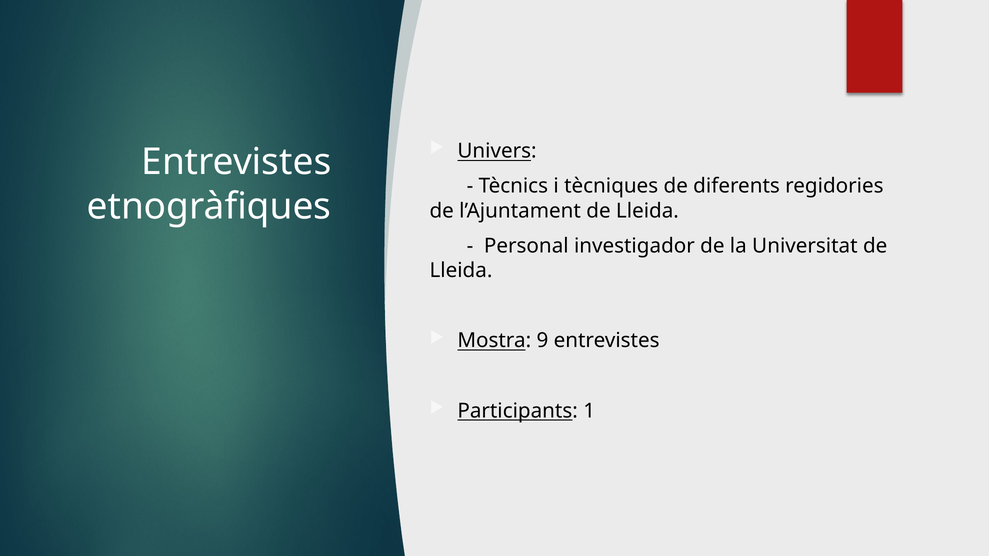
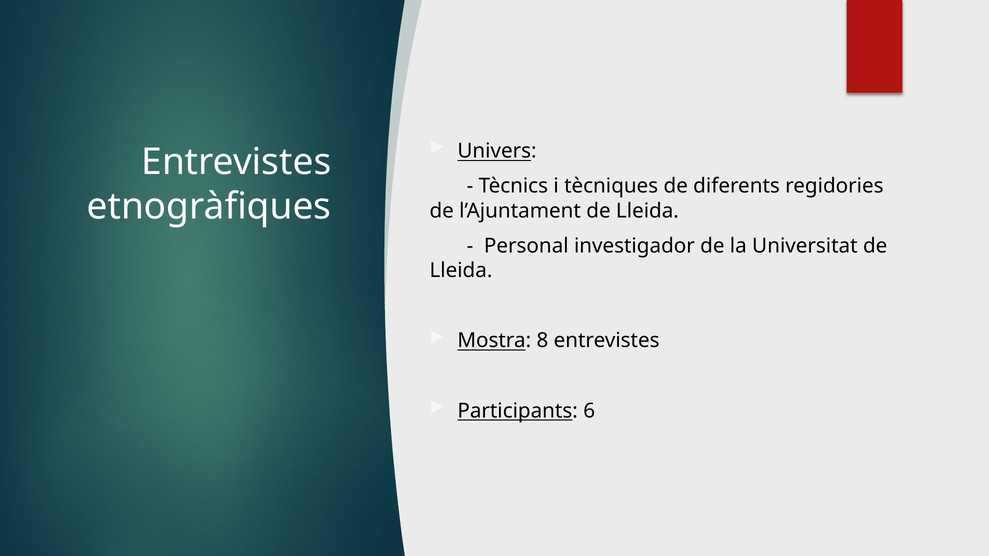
9: 9 -> 8
1: 1 -> 6
